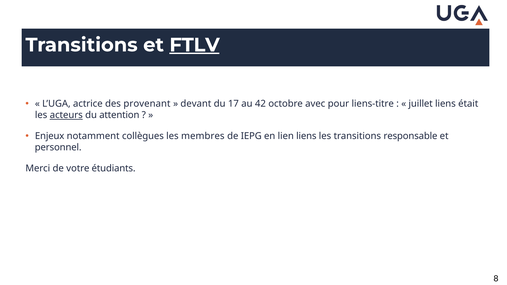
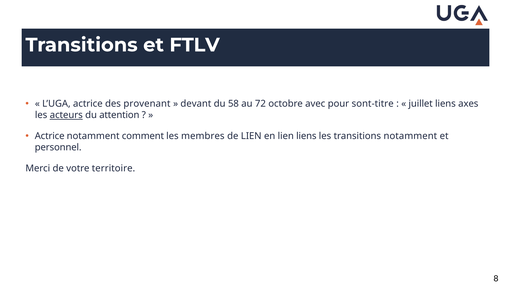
FTLV underline: present -> none
17: 17 -> 58
42: 42 -> 72
liens-titre: liens-titre -> sont-titre
était: était -> axes
Enjeux at (50, 136): Enjeux -> Actrice
collègues: collègues -> comment
de IEPG: IEPG -> LIEN
transitions responsable: responsable -> notamment
étudiants: étudiants -> territoire
